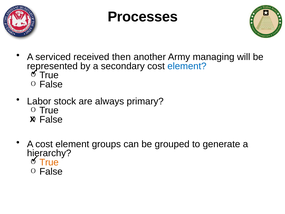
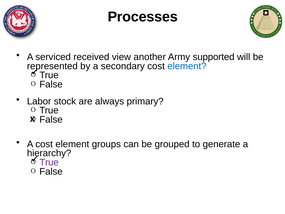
then: then -> view
managing: managing -> supported
True at (49, 162) colour: orange -> purple
